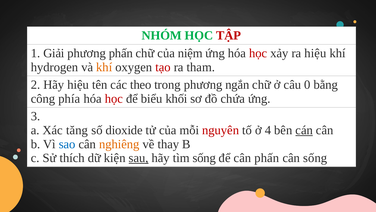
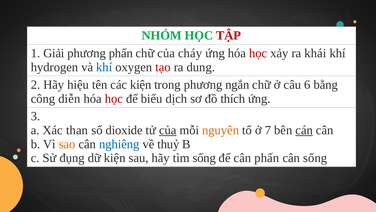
niệm: niệm -> cháy
ra hiệu: hiệu -> khái
khí at (104, 67) colour: orange -> blue
tham: tham -> dung
các theo: theo -> kiện
0: 0 -> 6
phía: phía -> diễn
khối: khối -> dịch
chứa: chứa -> thích
tăng: tăng -> than
của at (168, 130) underline: none -> present
nguyên colour: red -> orange
4: 4 -> 7
sao colour: blue -> orange
nghiêng colour: orange -> blue
thay: thay -> thuỷ
thích: thích -> đụng
sau underline: present -> none
